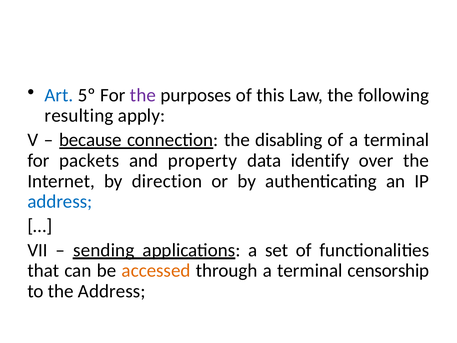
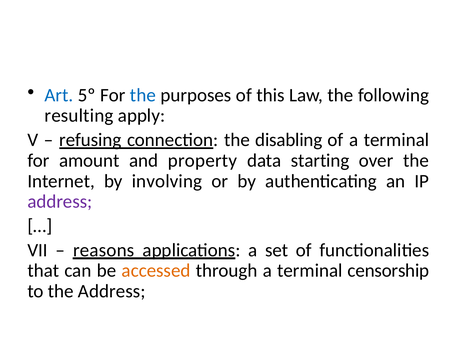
the at (143, 95) colour: purple -> blue
because: because -> refusing
packets: packets -> amount
identify: identify -> starting
direction: direction -> involving
address at (60, 201) colour: blue -> purple
sending: sending -> reasons
